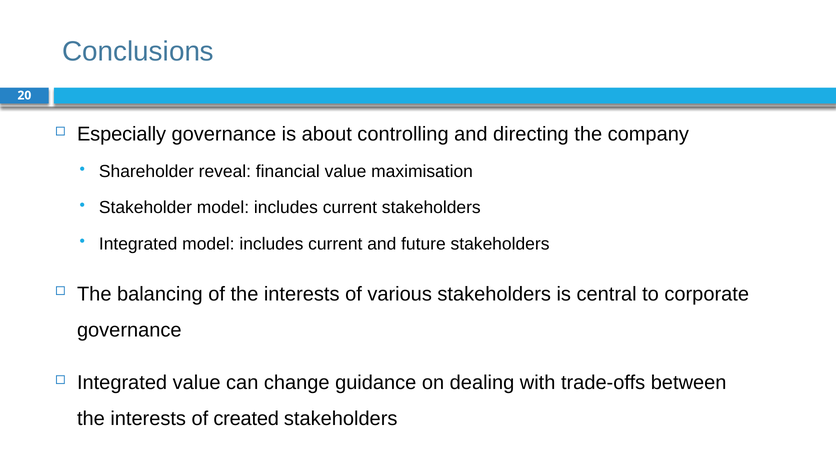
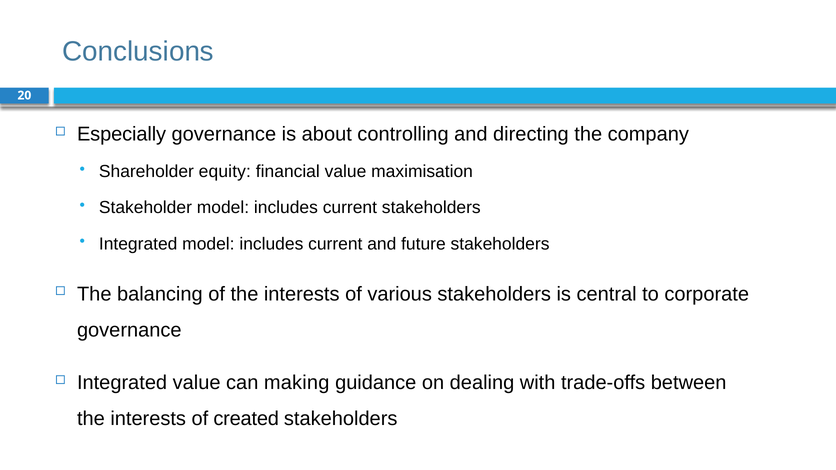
reveal: reveal -> equity
change: change -> making
